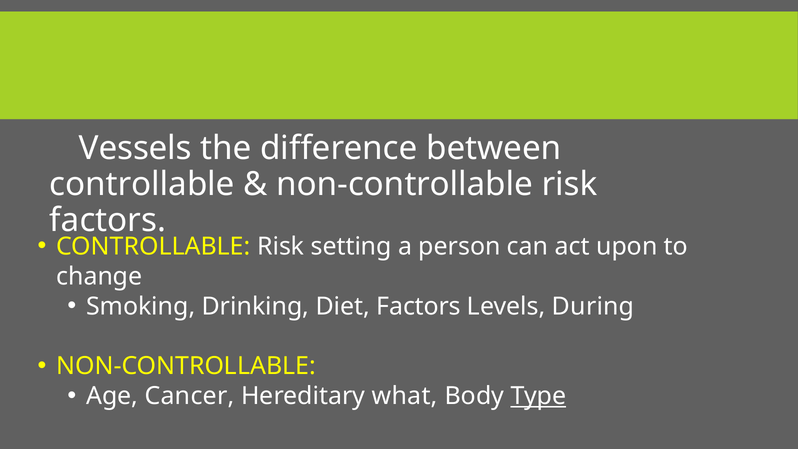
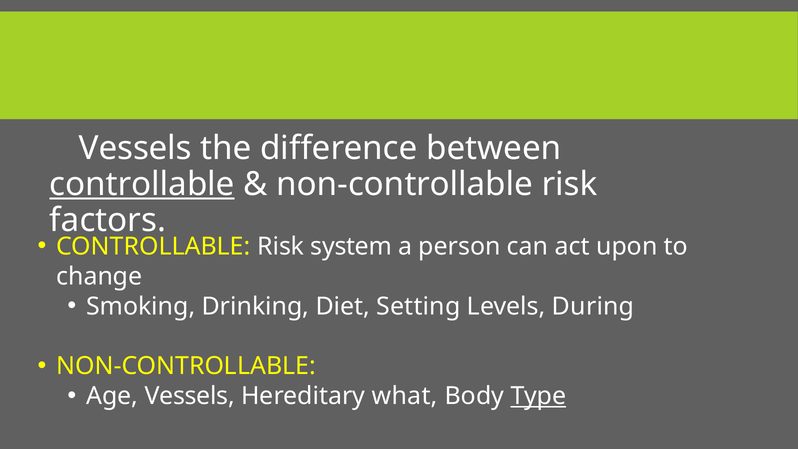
controllable at (142, 184) underline: none -> present
setting: setting -> system
Diet Factors: Factors -> Setting
Age Cancer: Cancer -> Vessels
